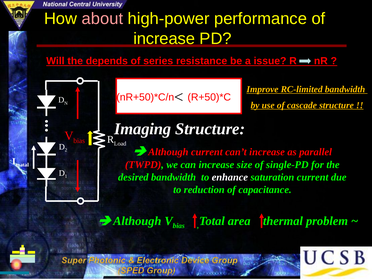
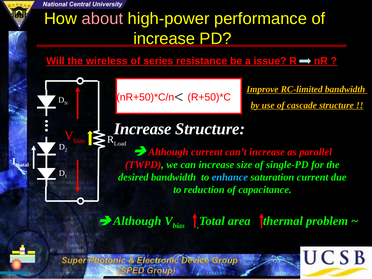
depends: depends -> wireless
Imaging at (143, 129): Imaging -> Increase
enhance colour: white -> light blue
